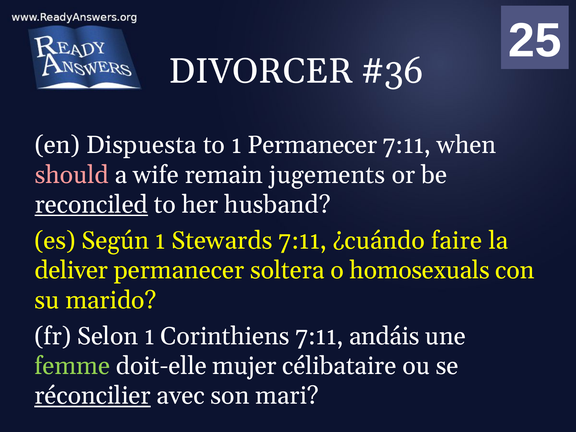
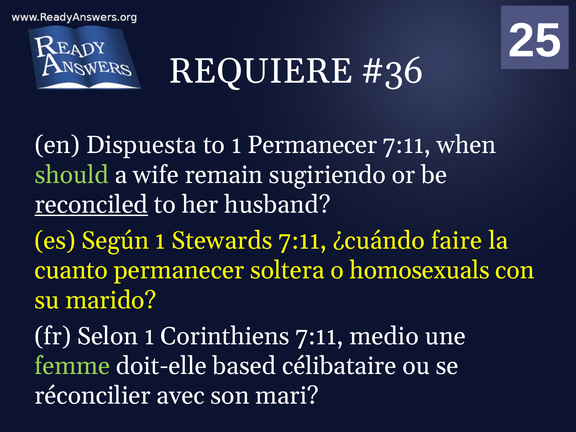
DIVORCER: DIVORCER -> REQUIERE
should colour: pink -> light green
jugements: jugements -> sugiriendo
deliver: deliver -> cuanto
andáis: andáis -> medio
mujer: mujer -> based
réconcilier underline: present -> none
